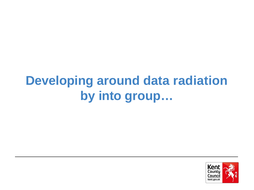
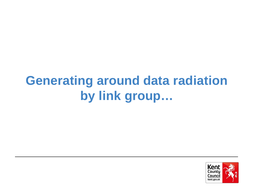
Developing: Developing -> Generating
into: into -> link
